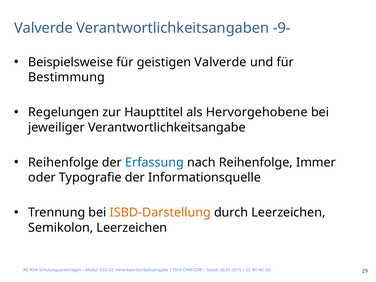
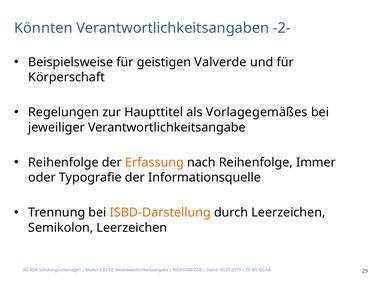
Valverde at (43, 28): Valverde -> Könnten
-9-: -9- -> -2-
Bestimmung: Bestimmung -> Körperschaft
Hervorgehobene: Hervorgehobene -> Vorlagegemäßes
Erfassung colour: blue -> orange
